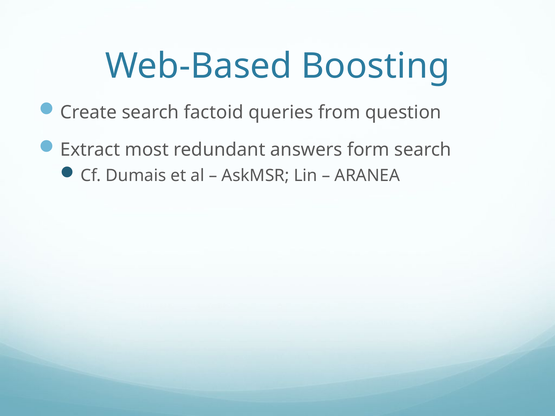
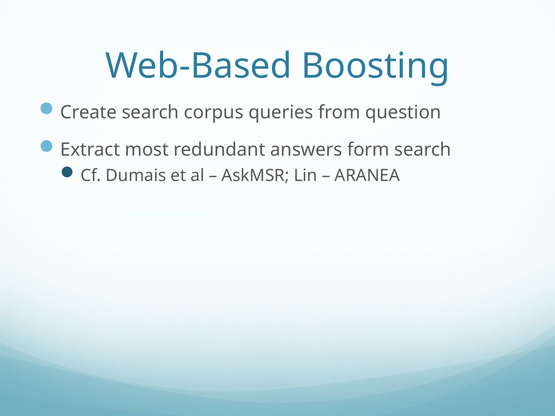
factoid: factoid -> corpus
